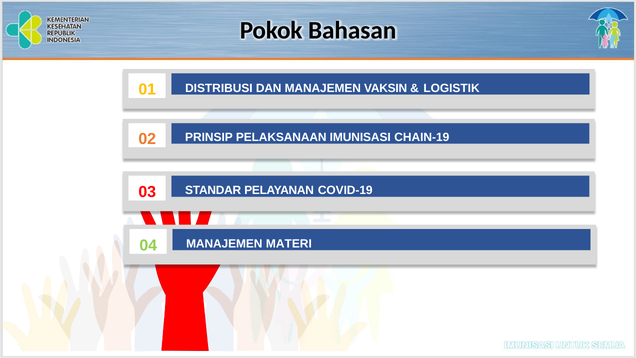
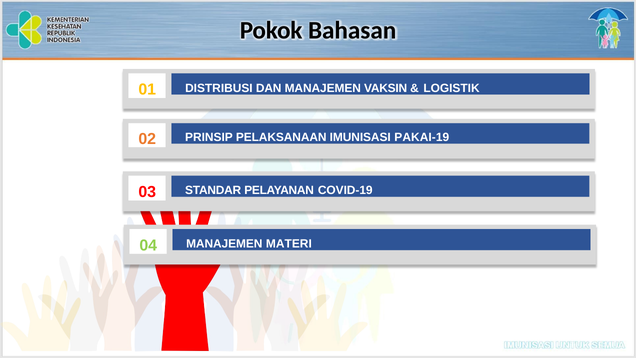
CHAIN-19: CHAIN-19 -> PAKAI-19
